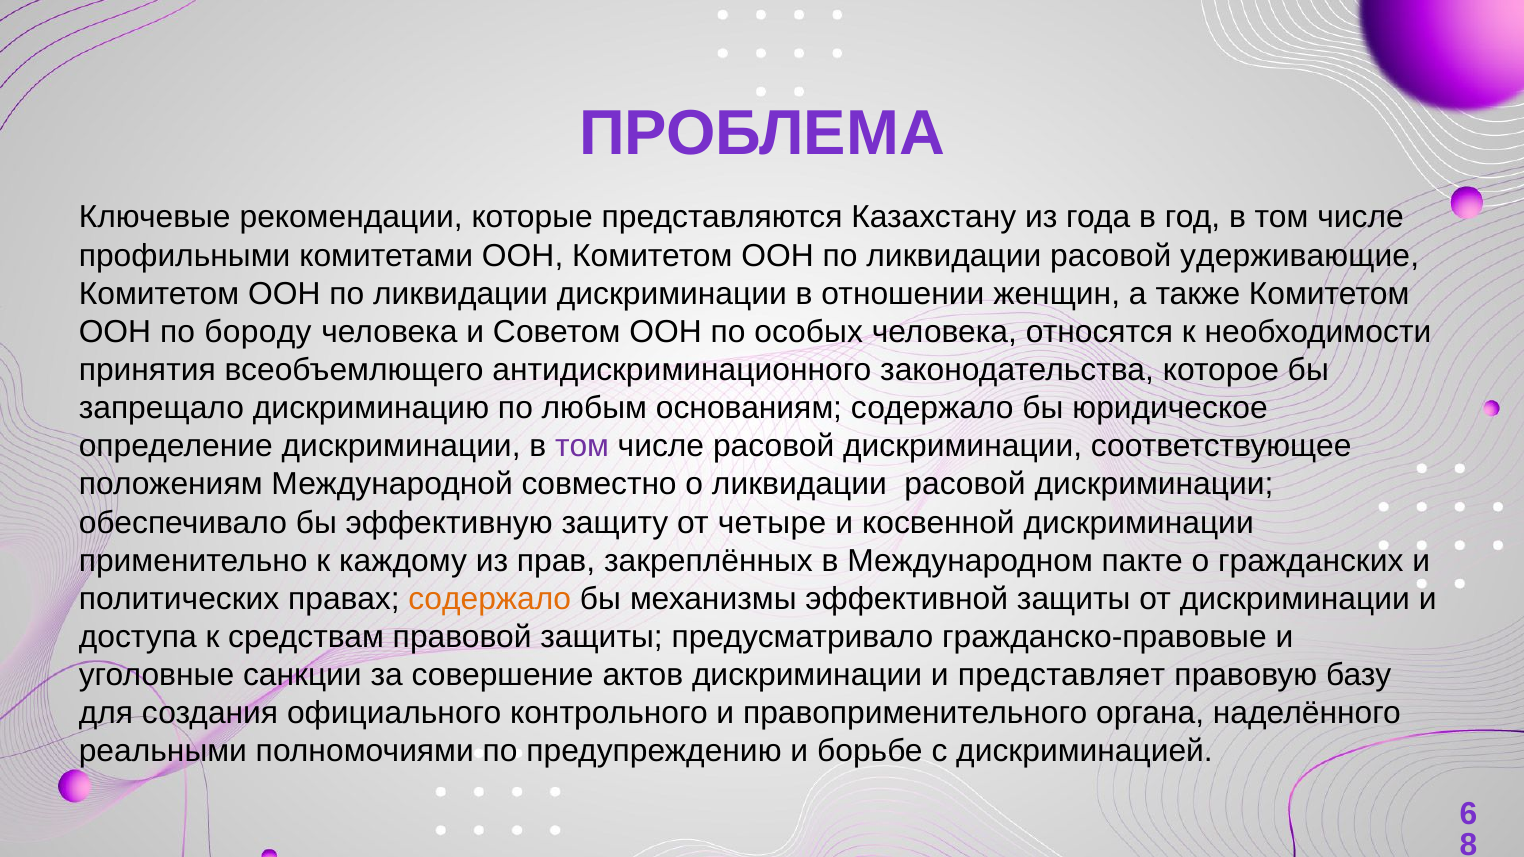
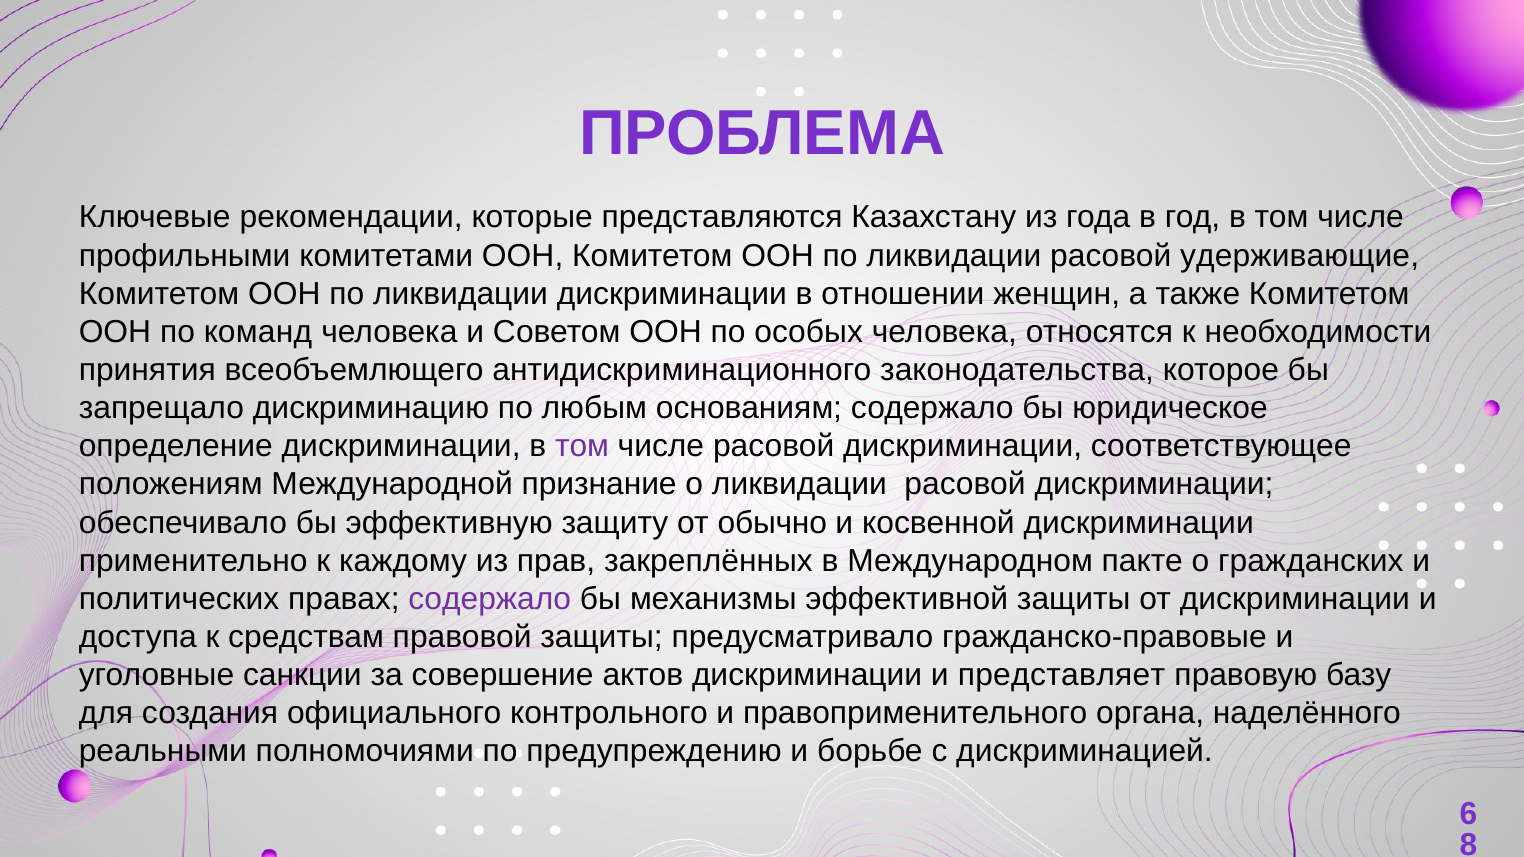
бороду: бороду -> команд
совместно: совместно -> признание
четыре: четыре -> обычно
содержало at (490, 599) colour: orange -> purple
